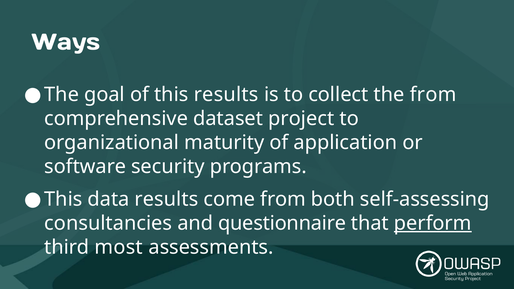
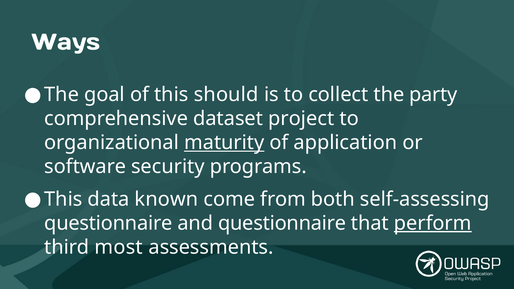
this results: results -> should
the from: from -> party
maturity underline: none -> present
data results: results -> known
consultancies at (108, 223): consultancies -> questionnaire
